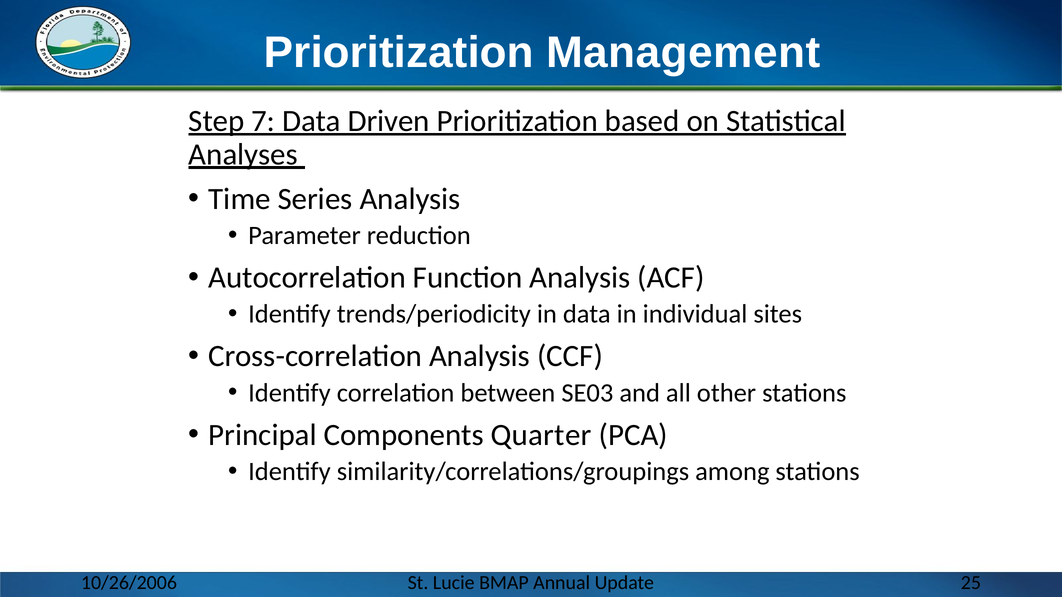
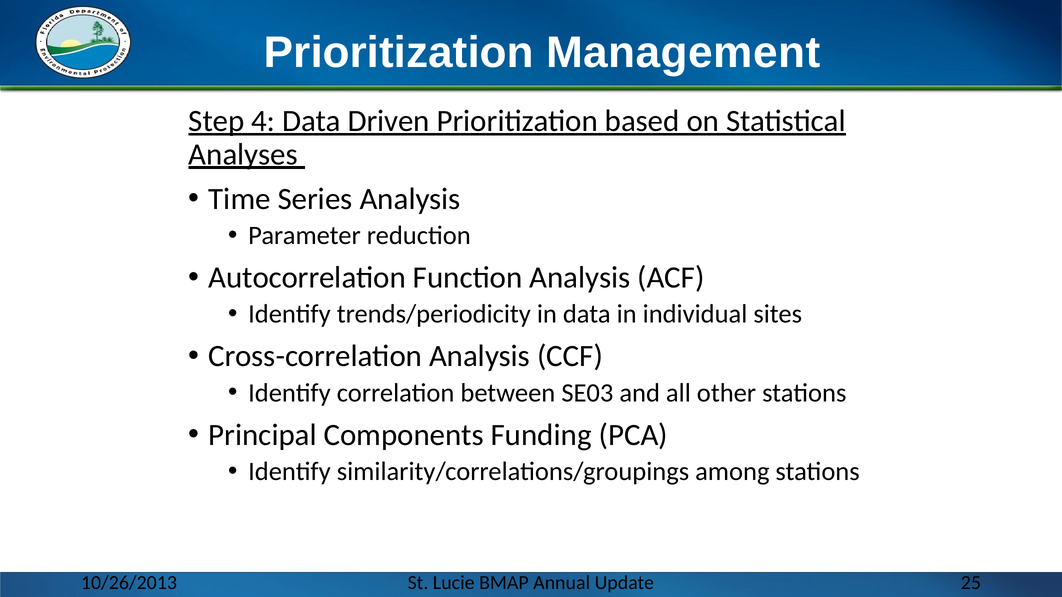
7: 7 -> 4
Quarter: Quarter -> Funding
10/26/2006: 10/26/2006 -> 10/26/2013
